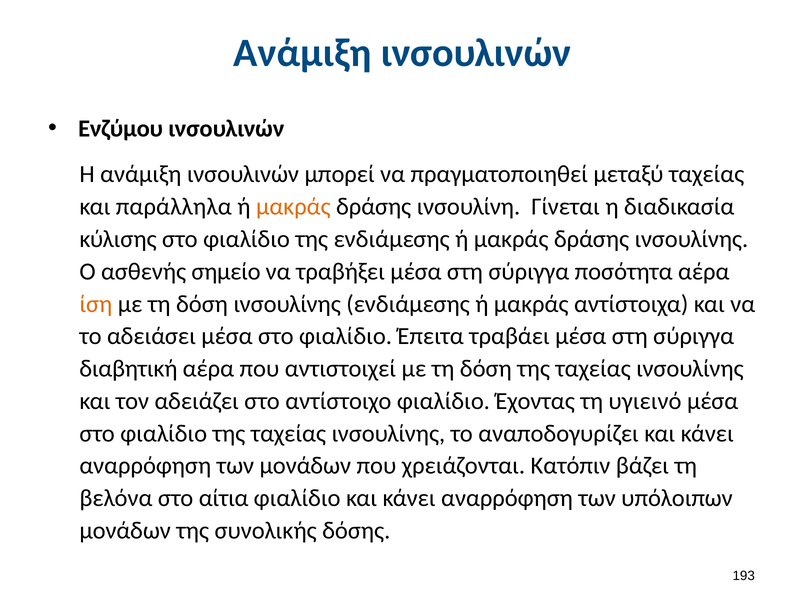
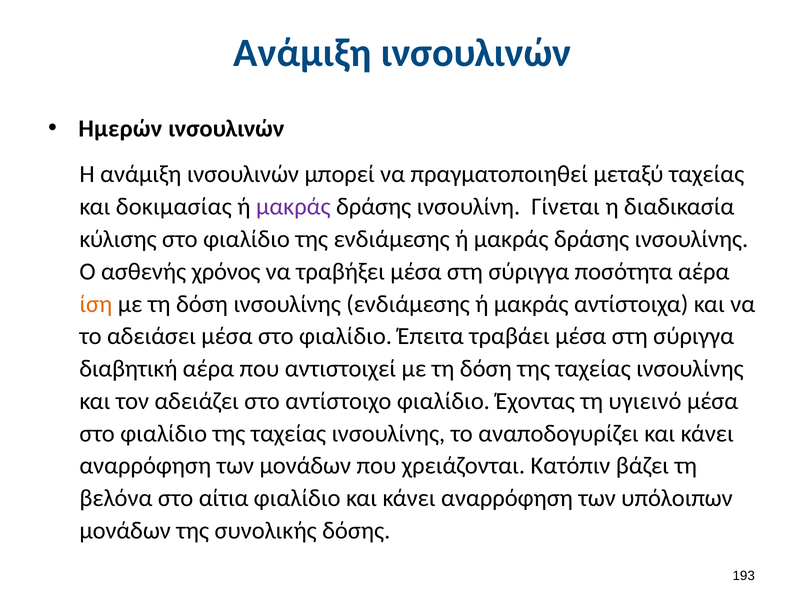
Ενζύμου: Ενζύμου -> Ημερών
παράλληλα: παράλληλα -> δοκιμασίας
μακράς at (293, 207) colour: orange -> purple
σημείο: σημείο -> χρόνος
